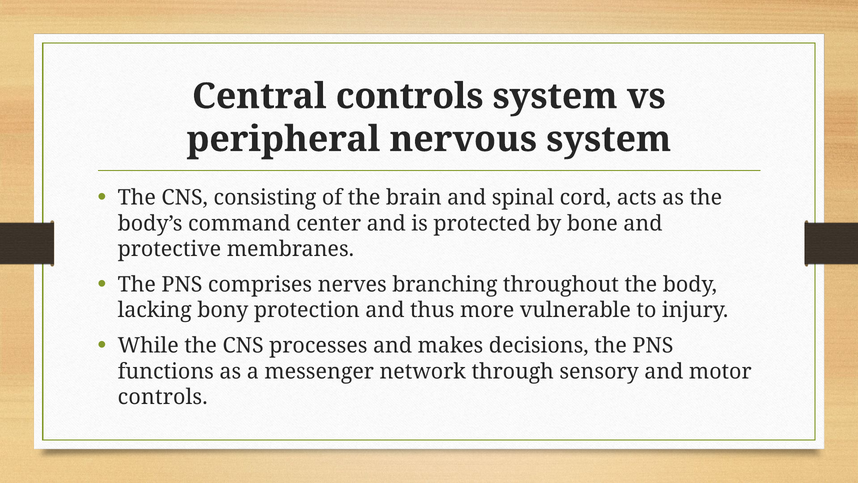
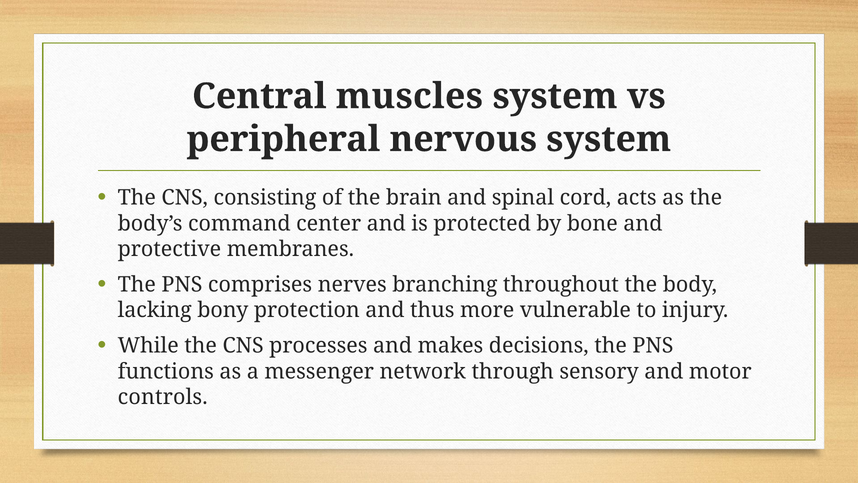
Central controls: controls -> muscles
